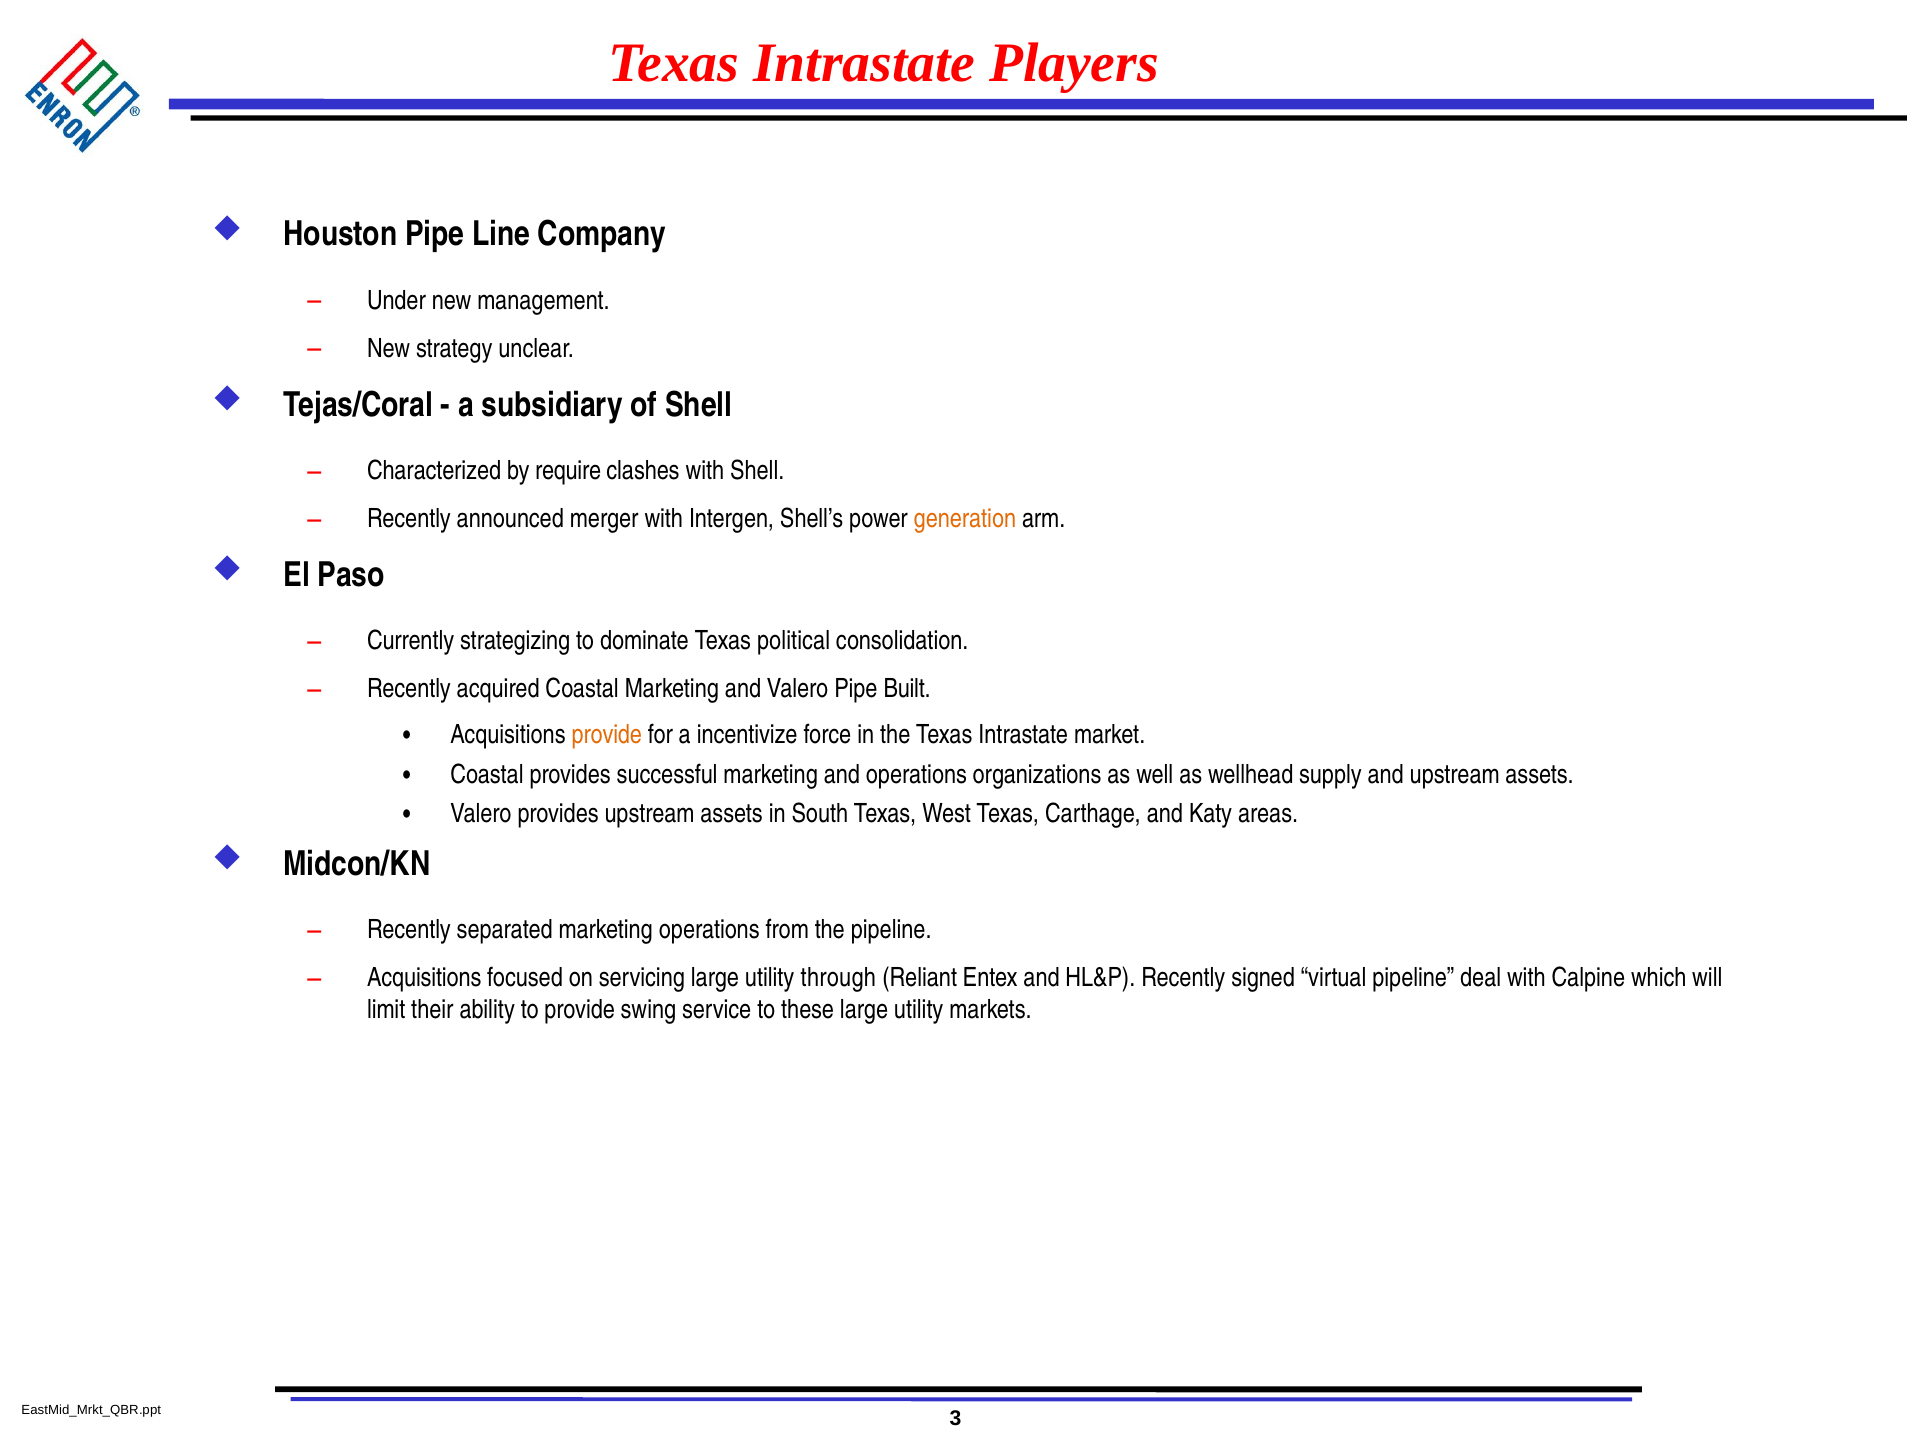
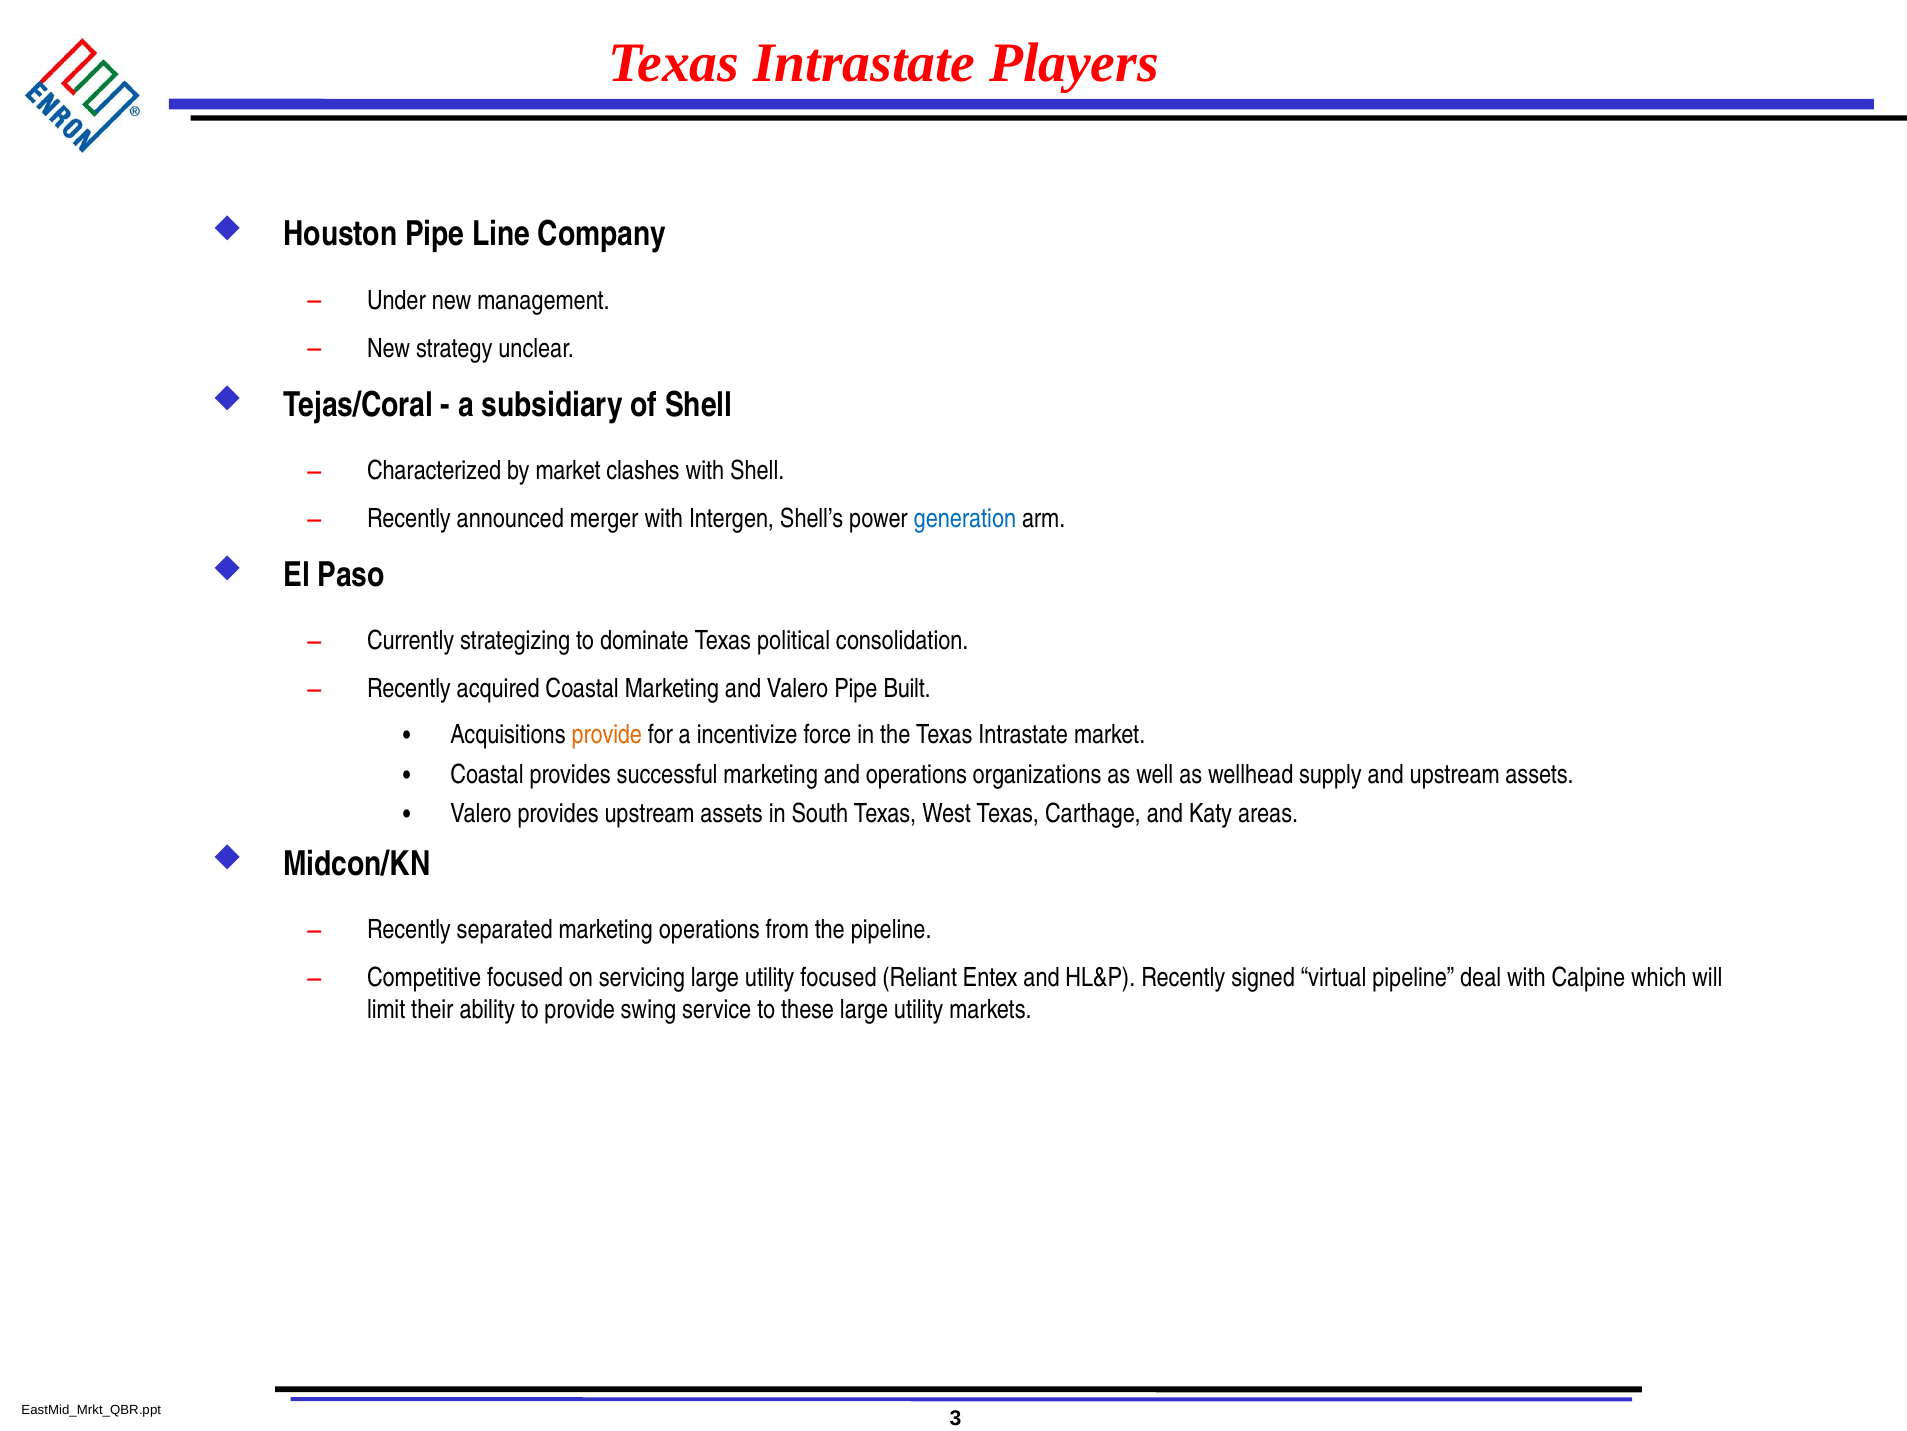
by require: require -> market
generation colour: orange -> blue
Acquisitions at (424, 978): Acquisitions -> Competitive
utility through: through -> focused
